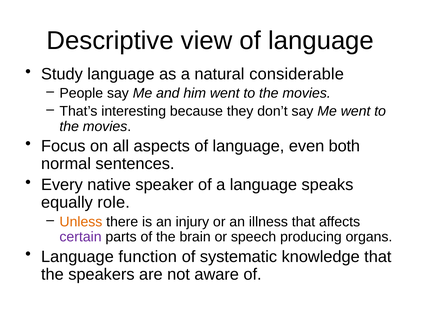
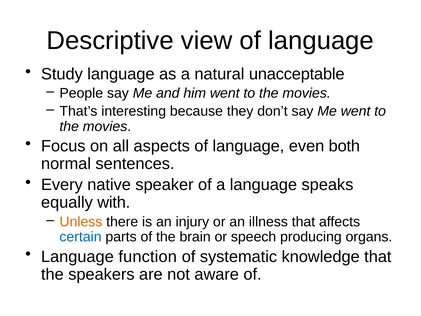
considerable: considerable -> unacceptable
role: role -> with
certain colour: purple -> blue
